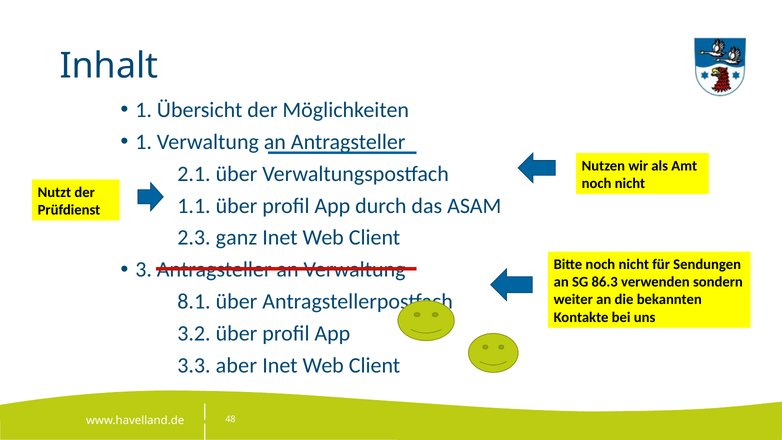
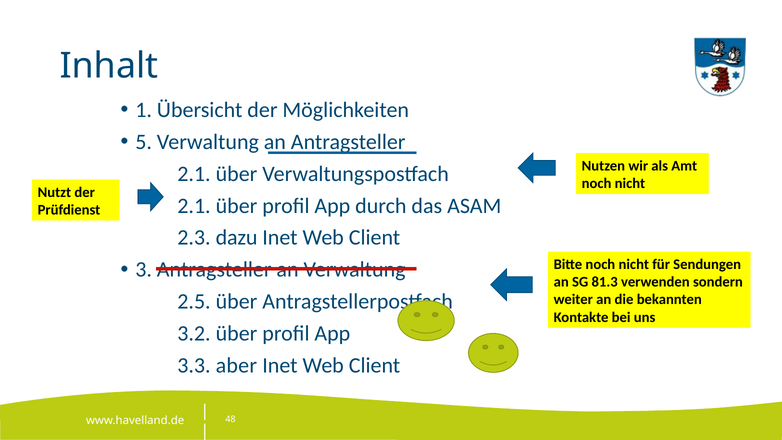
1 at (144, 142): 1 -> 5
1.1 at (194, 206): 1.1 -> 2.1
ganz: ganz -> dazu
86.3: 86.3 -> 81.3
8.1: 8.1 -> 2.5
